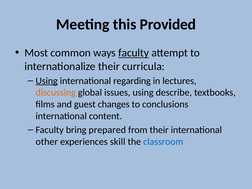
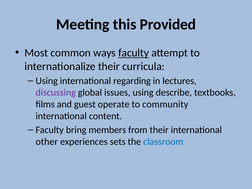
Using at (47, 81) underline: present -> none
discussing colour: orange -> purple
changes: changes -> operate
conclusions: conclusions -> community
prepared: prepared -> members
skill: skill -> sets
